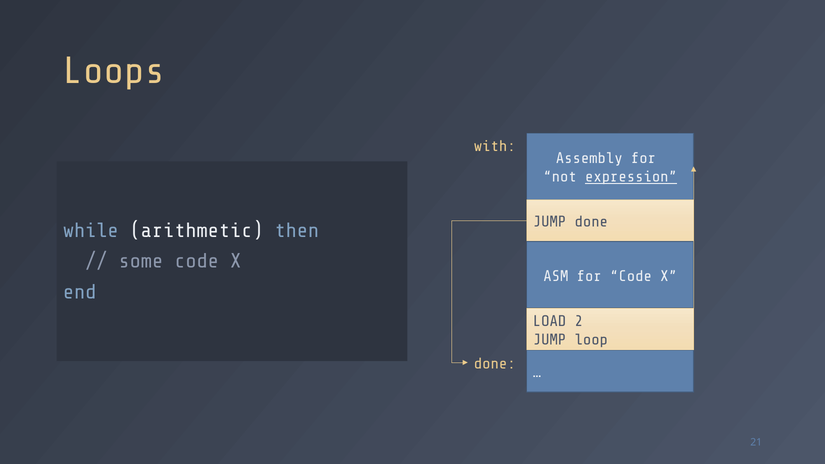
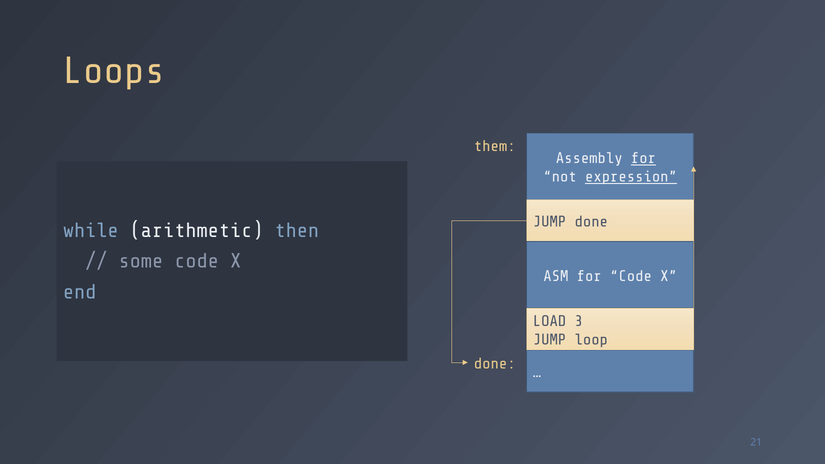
with: with -> them
for at (644, 158) underline: none -> present
2: 2 -> 3
